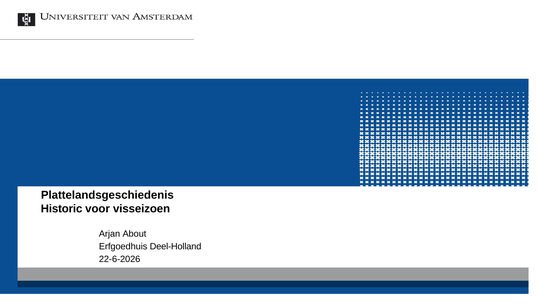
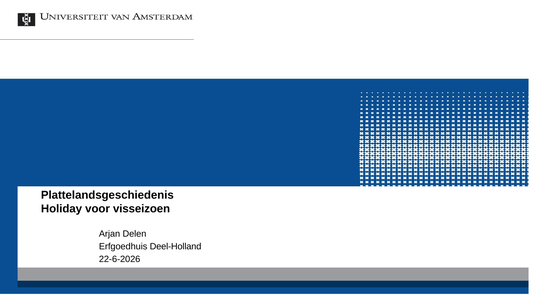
Historic: Historic -> Holiday
About: About -> Delen
